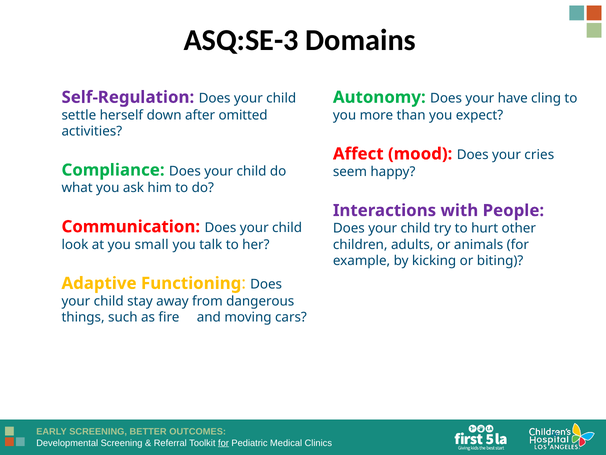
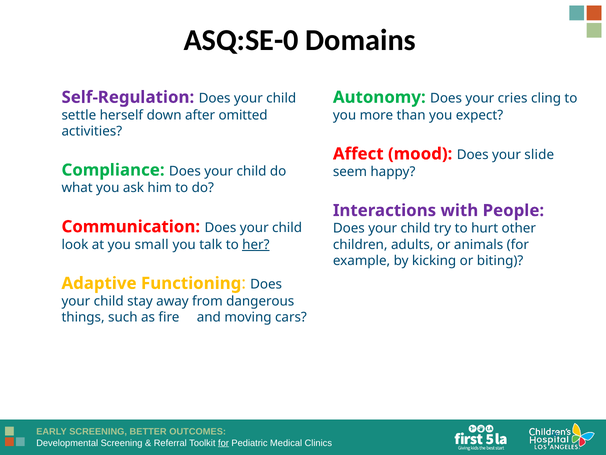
ASQ:SE-3: ASQ:SE-3 -> ASQ:SE-0
have: have -> cries
cries: cries -> slide
her underline: none -> present
